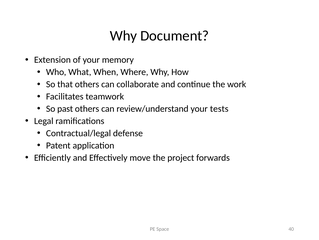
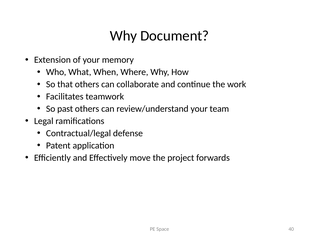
tests: tests -> team
